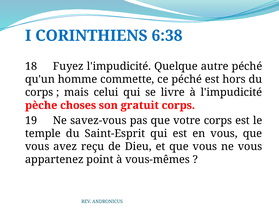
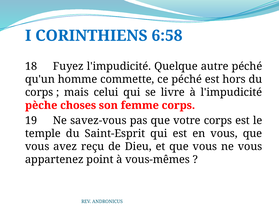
6:38: 6:38 -> 6:58
gratuit: gratuit -> femme
